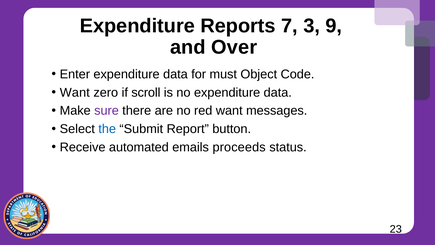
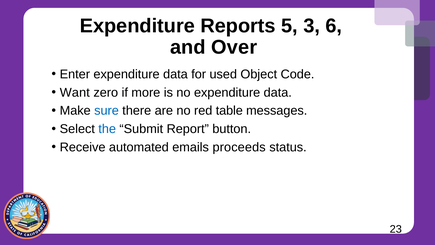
7: 7 -> 5
9: 9 -> 6
must: must -> used
scroll: scroll -> more
sure colour: purple -> blue
red want: want -> table
